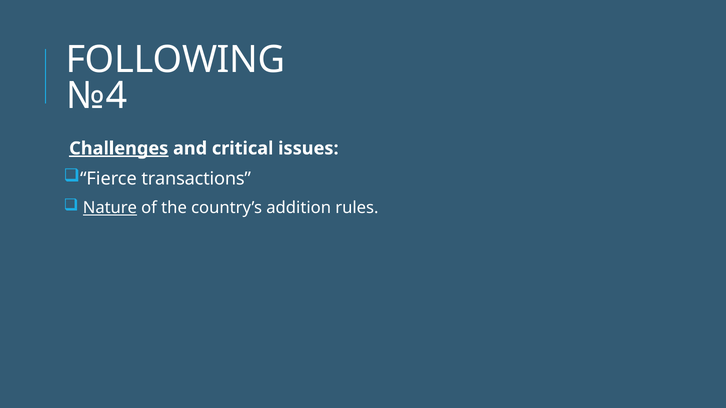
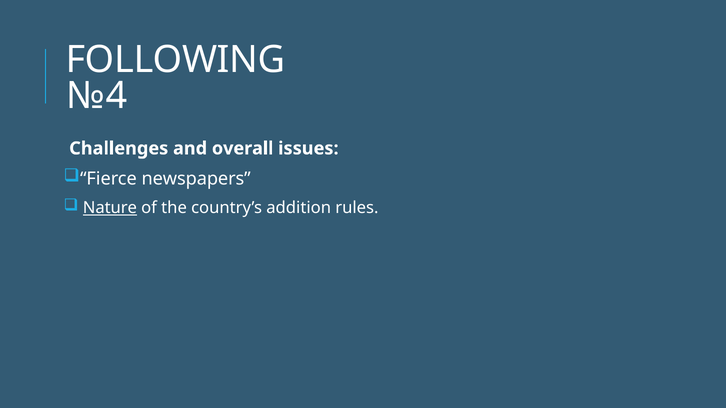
Challenges underline: present -> none
critical: critical -> overall
transactions: transactions -> newspapers
